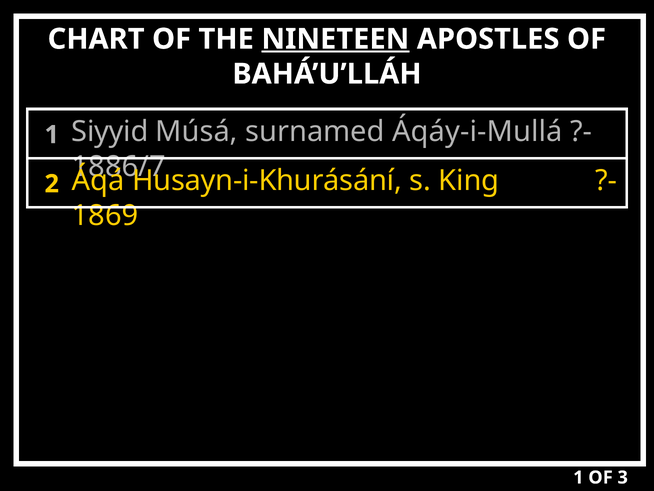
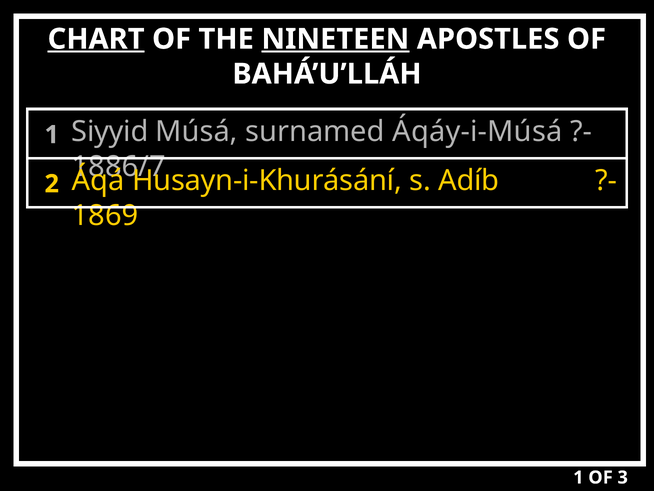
CHART underline: none -> present
Áqáy-i-Mullá: Áqáy-i-Mullá -> Áqáy-i-Músá
King: King -> Adíb
